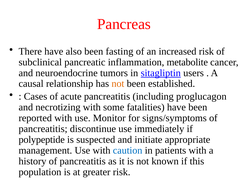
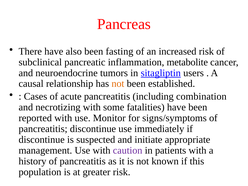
proglucagon: proglucagon -> combination
polypeptide at (42, 140): polypeptide -> discontinue
caution colour: blue -> purple
